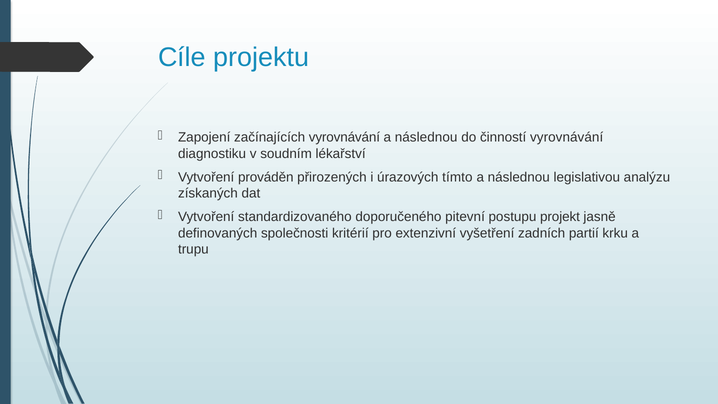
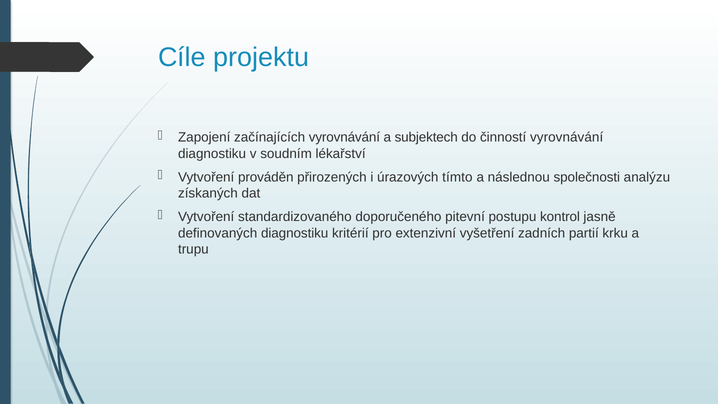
následnou at (426, 137): následnou -> subjektech
legislativou: legislativou -> společnosti
projekt: projekt -> kontrol
definovaných společnosti: společnosti -> diagnostiku
